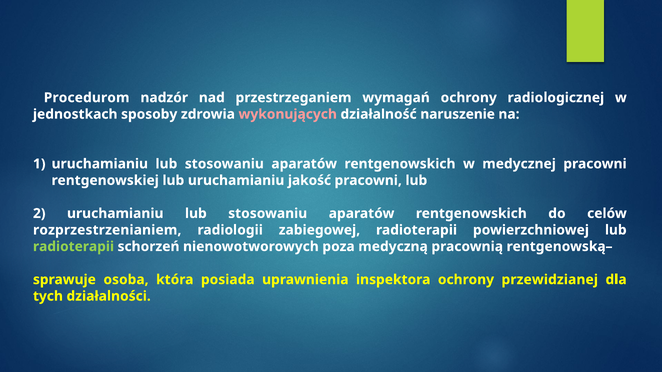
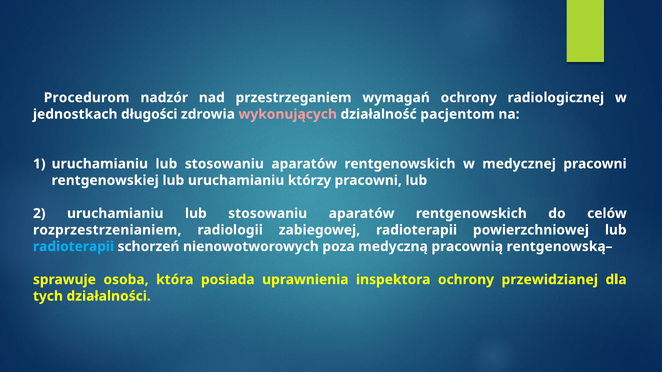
sposoby: sposoby -> długości
naruszenie: naruszenie -> pacjentom
jakość: jakość -> którzy
radioterapii at (73, 247) colour: light green -> light blue
